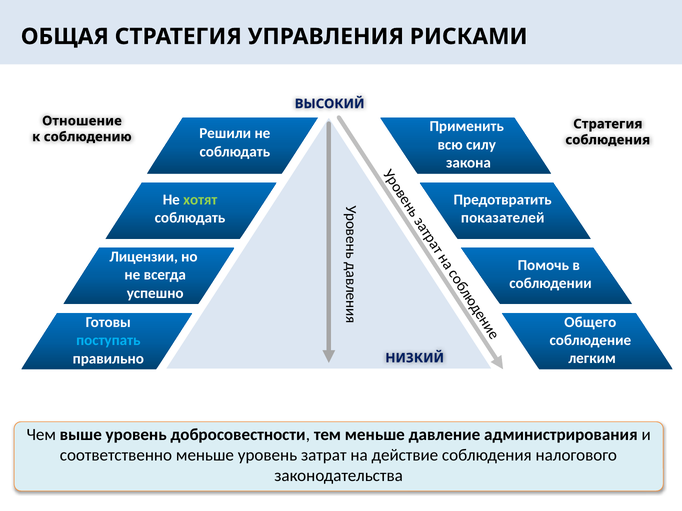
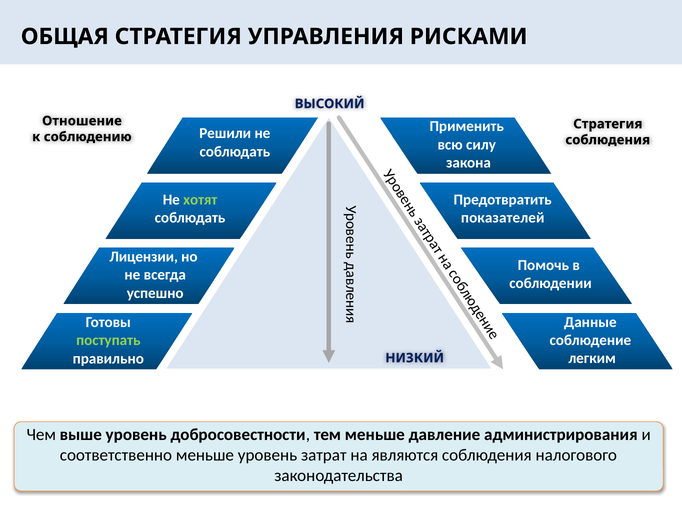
Общего: Общего -> Данные
поступать colour: light blue -> light green
действие: действие -> являются
